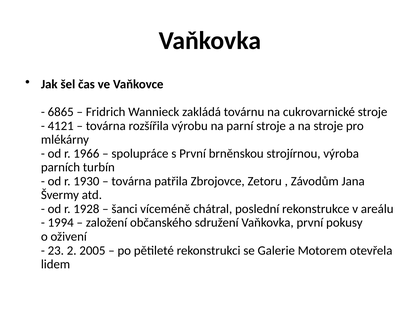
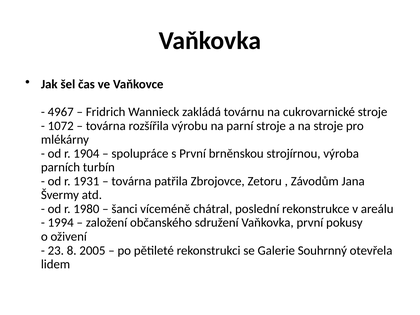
6865: 6865 -> 4967
4121: 4121 -> 1072
1966: 1966 -> 1904
1930: 1930 -> 1931
1928: 1928 -> 1980
2: 2 -> 8
Motorem: Motorem -> Souhrnný
